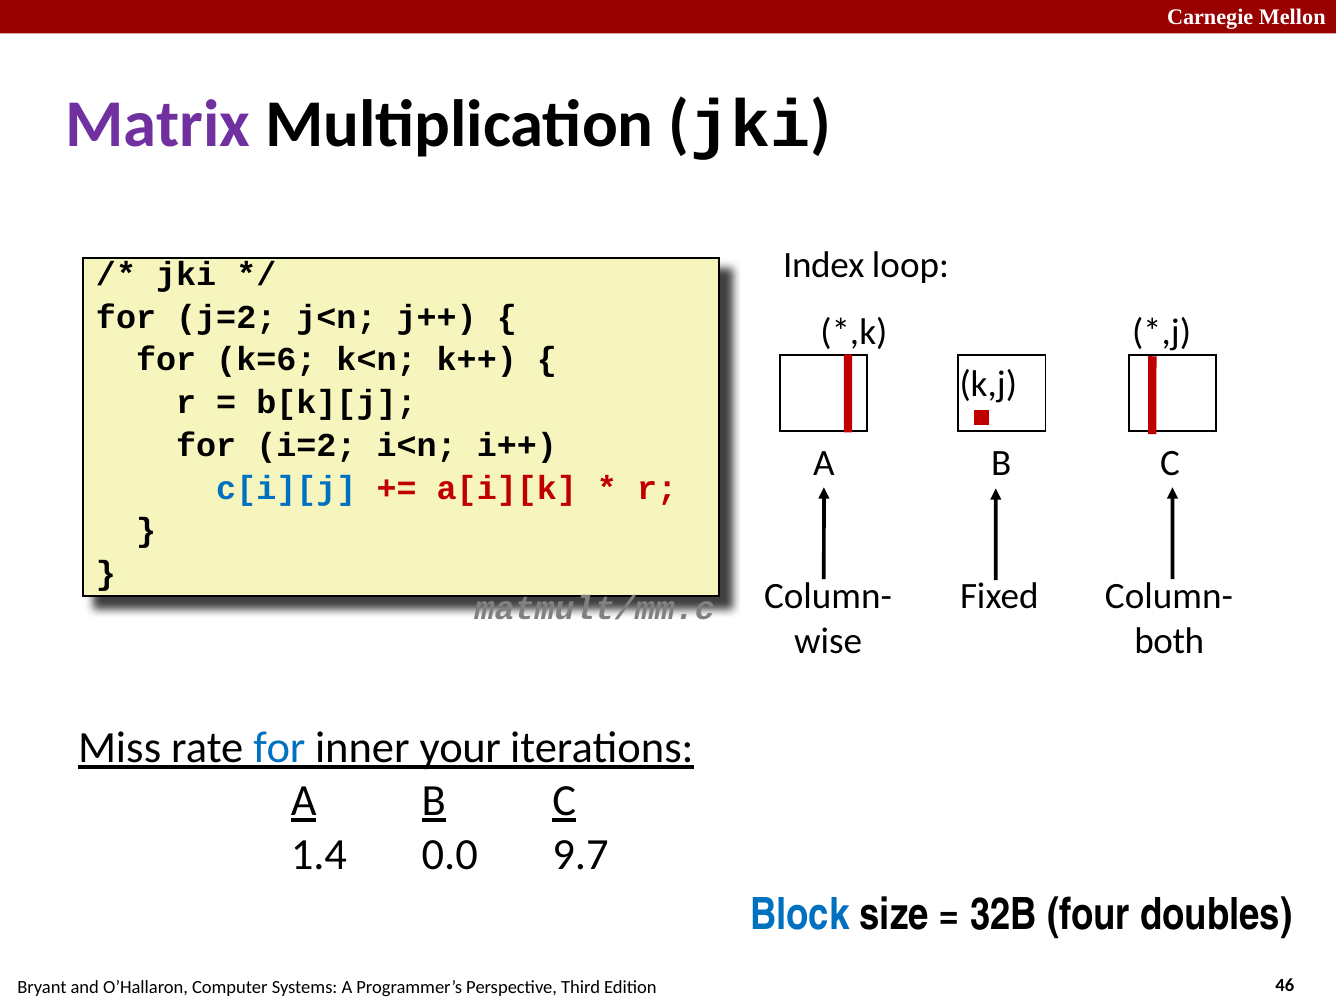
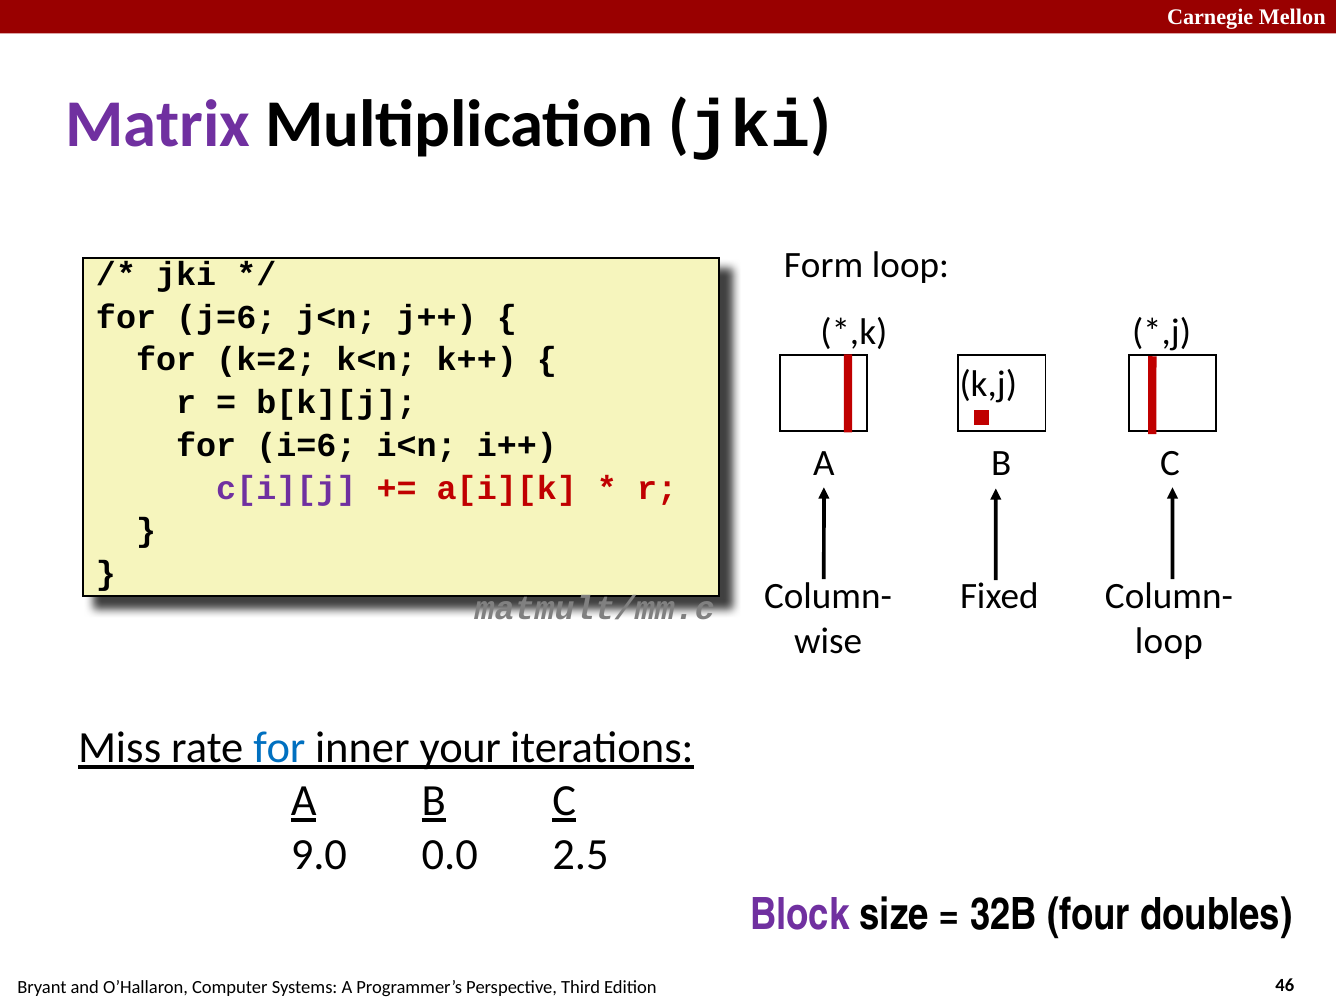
Index: Index -> Form
j=2: j=2 -> j=6
k=6: k=6 -> k=2
i=2: i=2 -> i=6
c[i][j colour: blue -> purple
both at (1169, 641): both -> loop
1.4: 1.4 -> 9.0
9.7: 9.7 -> 2.5
Block colour: blue -> purple
